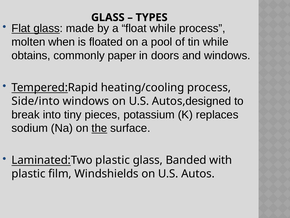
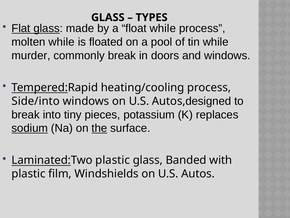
molten when: when -> while
obtains: obtains -> murder
commonly paper: paper -> break
sodium underline: none -> present
